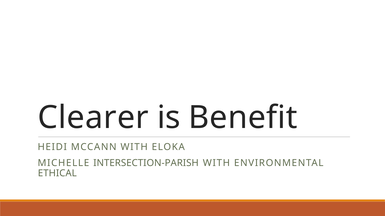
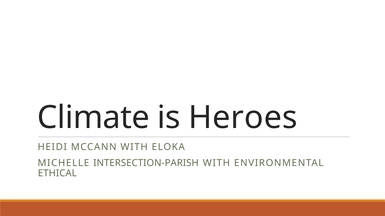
Clearer: Clearer -> Climate
Benefit: Benefit -> Heroes
